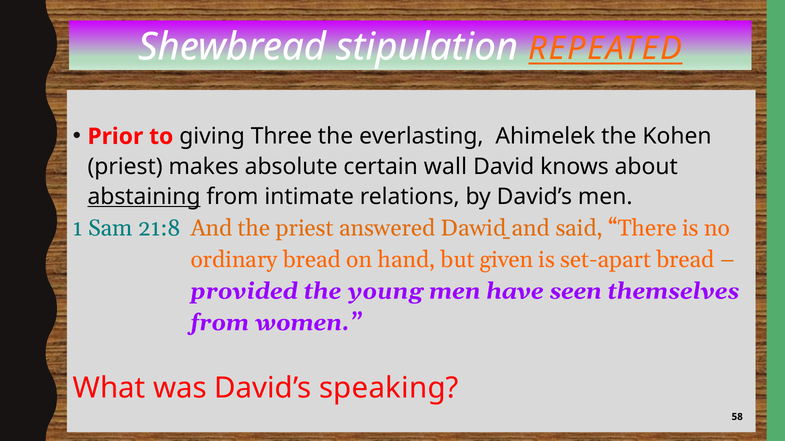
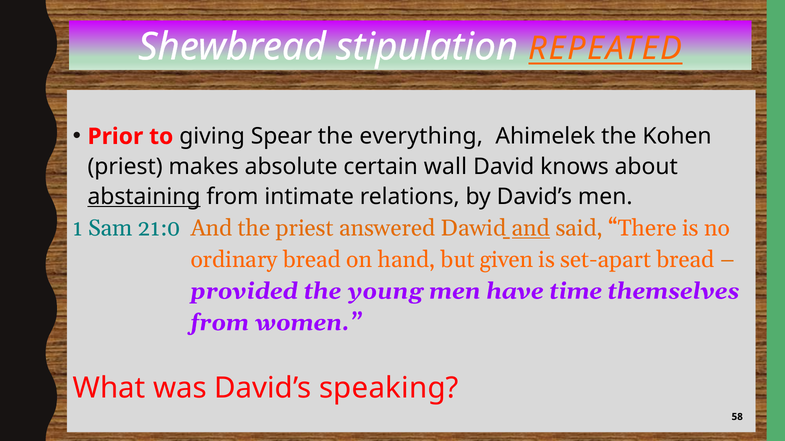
Three: Three -> Spear
everlasting: everlasting -> everything
21:8: 21:8 -> 21:0
and at (531, 228) underline: none -> present
seen: seen -> time
